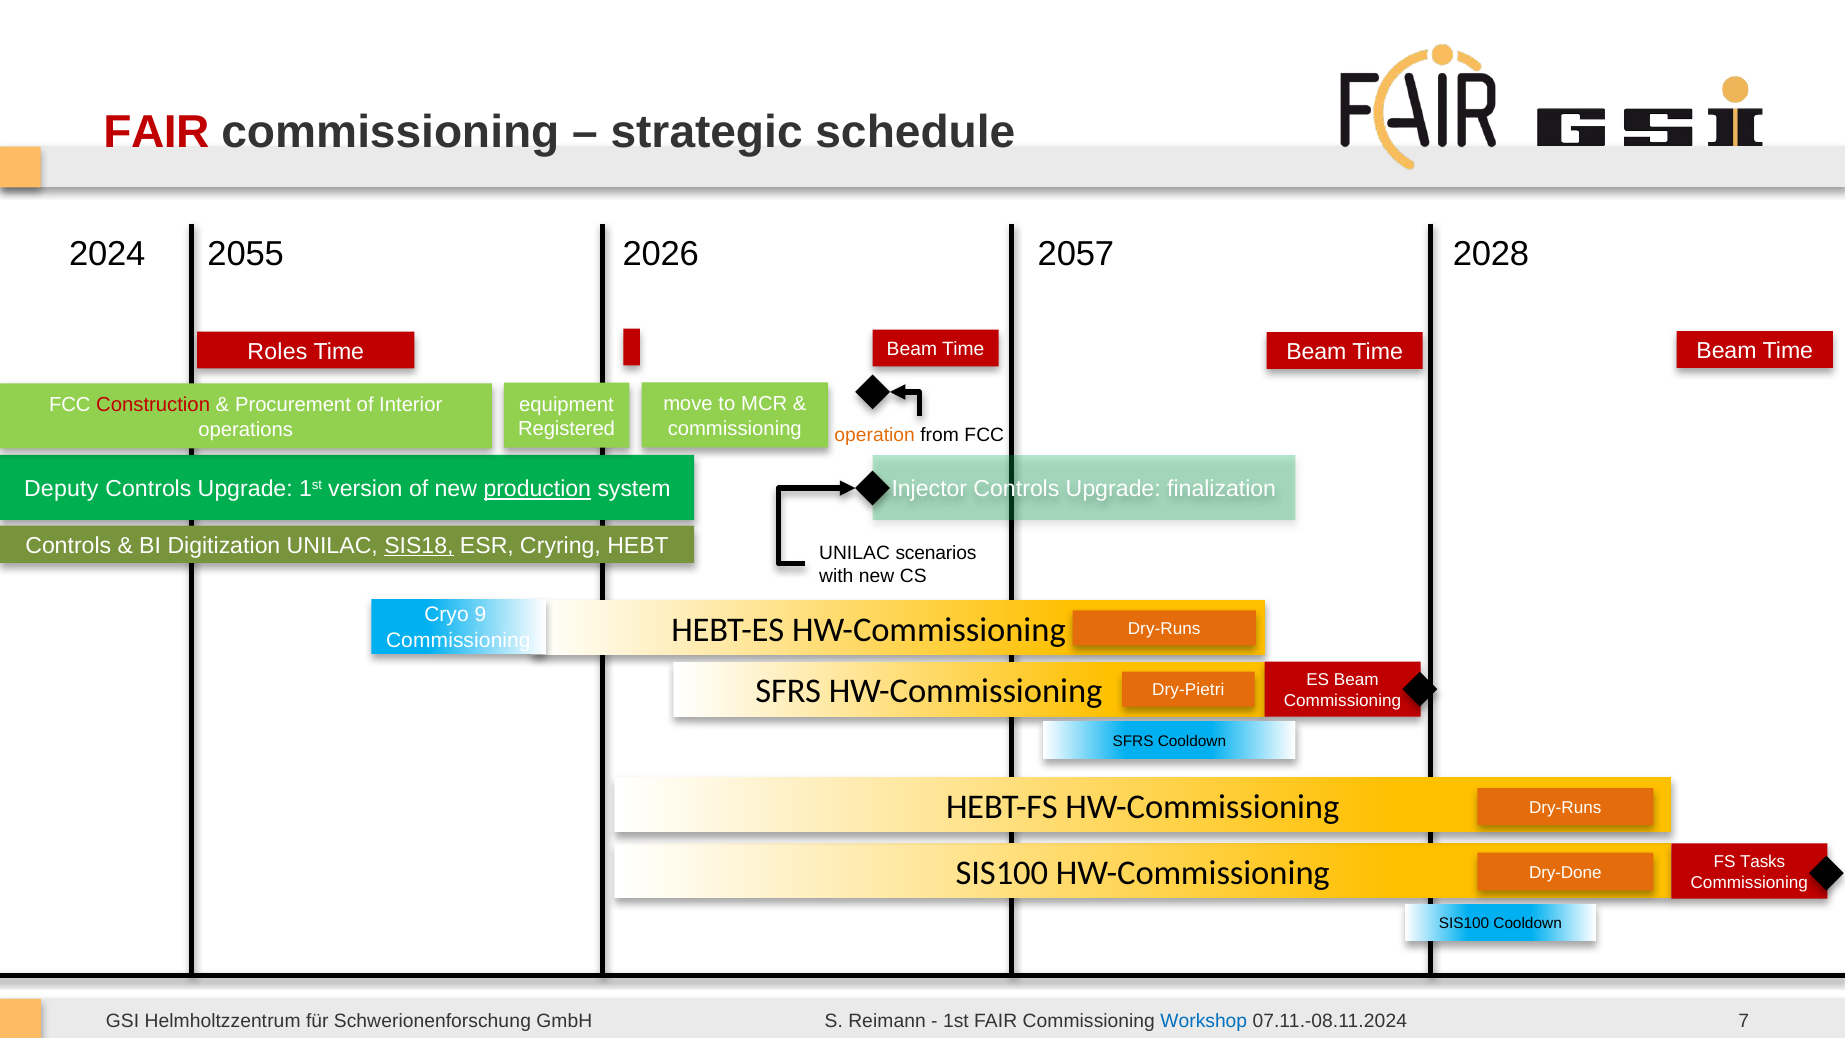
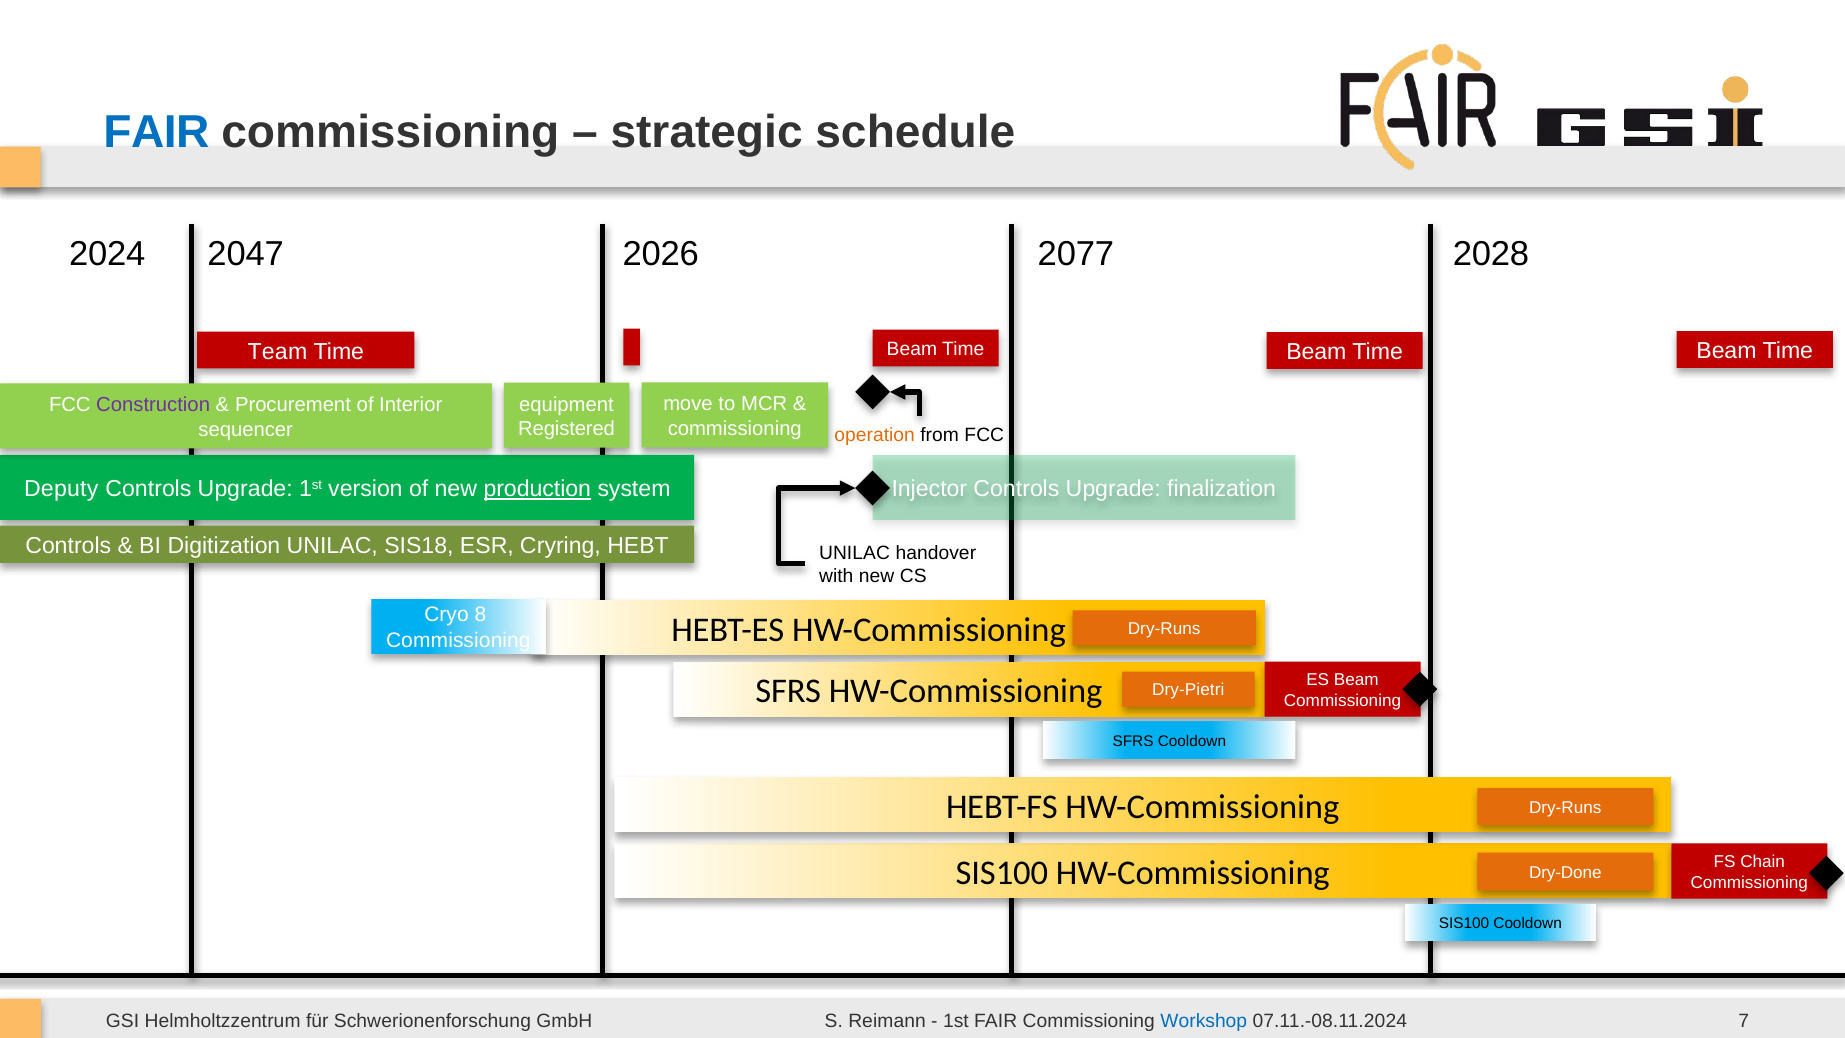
FAIR at (156, 132) colour: red -> blue
2055: 2055 -> 2047
2057: 2057 -> 2077
Roles: Roles -> Team
Construction colour: red -> purple
operations: operations -> sequencer
SIS18 underline: present -> none
scenarios: scenarios -> handover
9: 9 -> 8
Tasks: Tasks -> Chain
